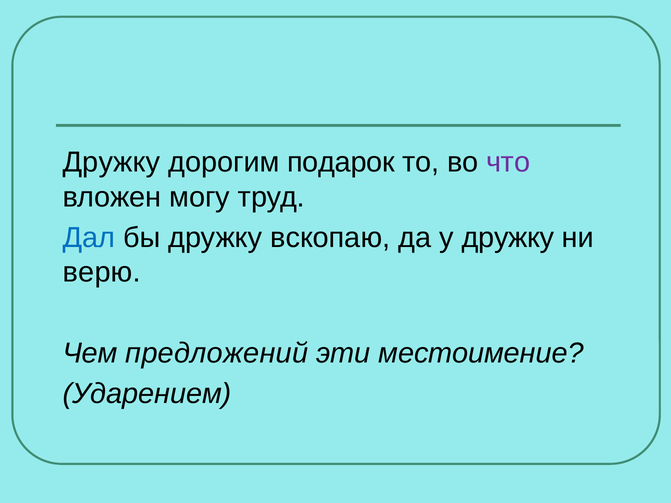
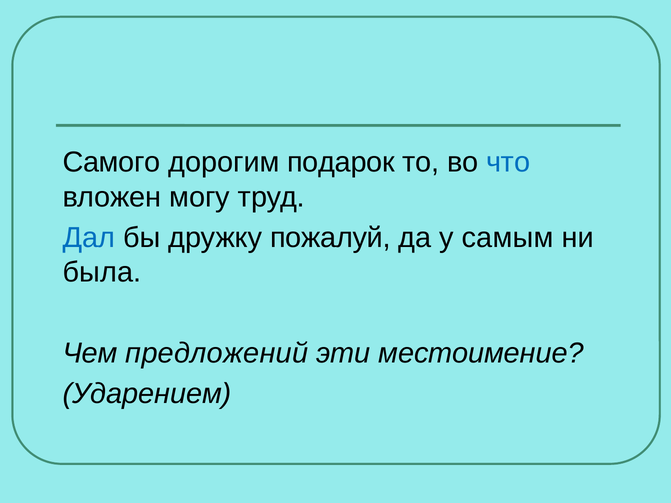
Дружку at (111, 163): Дружку -> Самого
что colour: purple -> blue
вскопаю: вскопаю -> пожалуй
у дружку: дружку -> самым
верю: верю -> была
